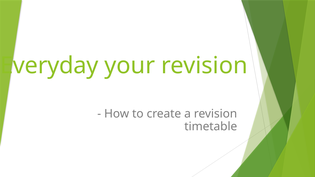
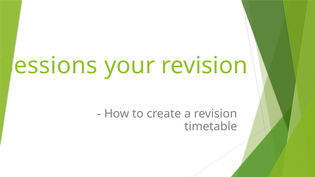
Everyday: Everyday -> Sessions
